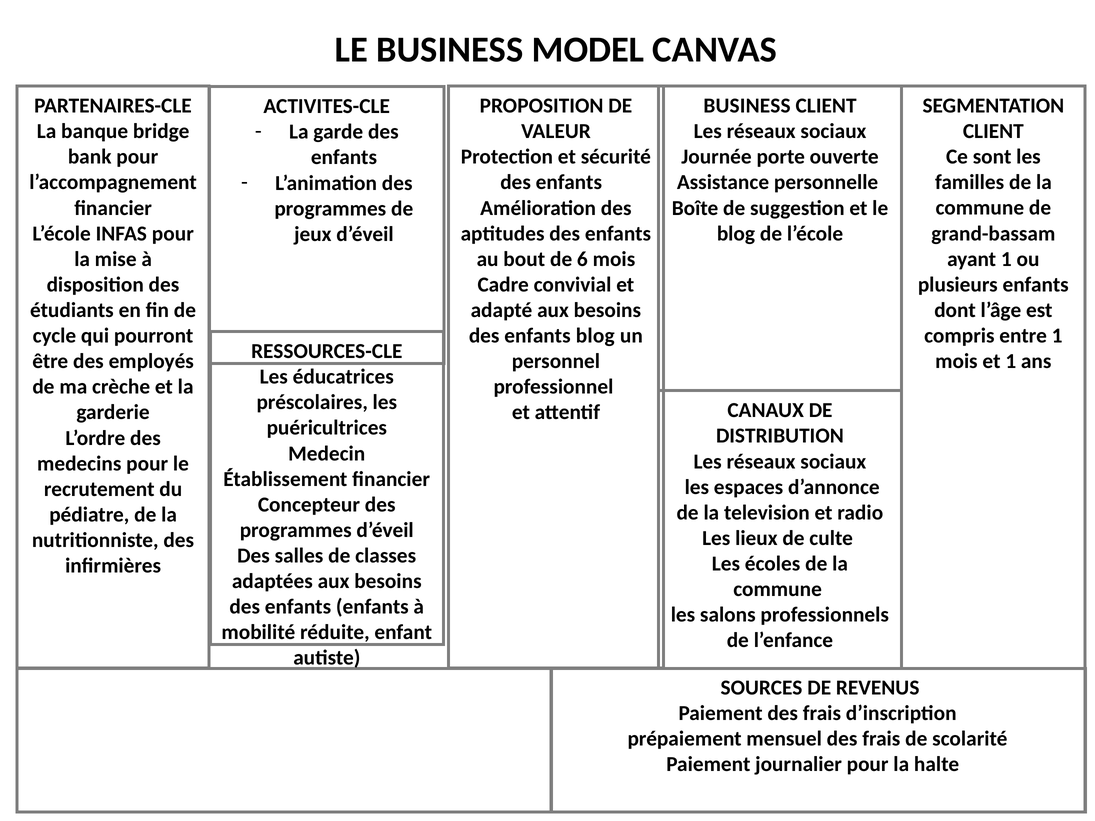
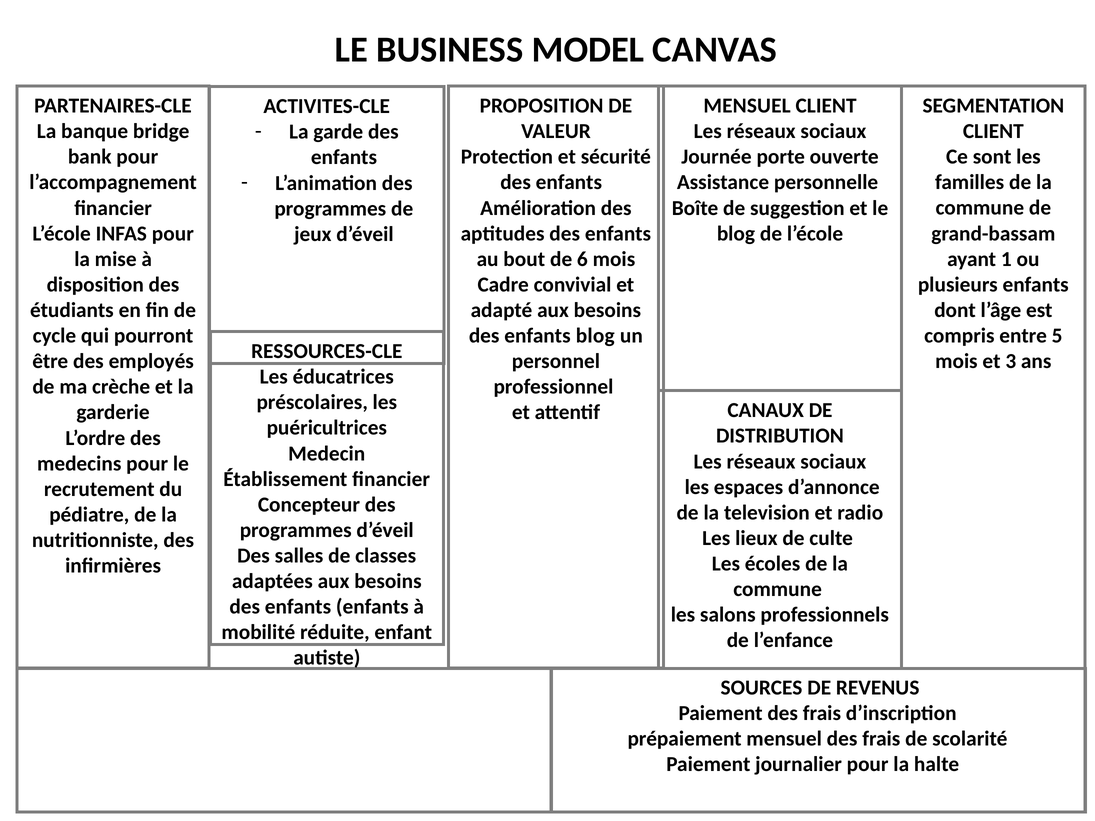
BUSINESS at (747, 106): BUSINESS -> MENSUEL
entre 1: 1 -> 5
et 1: 1 -> 3
